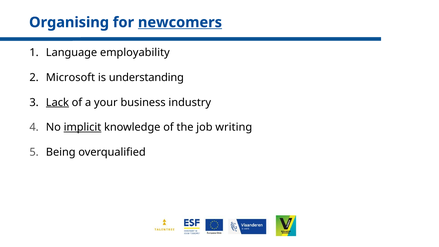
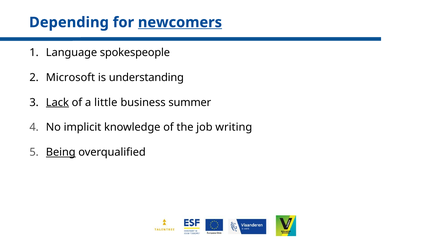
Organising: Organising -> Depending
employability: employability -> spokespeople
your: your -> little
industry: industry -> summer
implicit underline: present -> none
Being underline: none -> present
